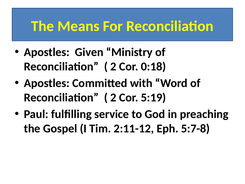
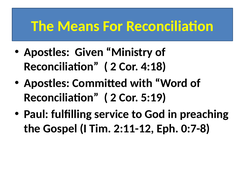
0:18: 0:18 -> 4:18
5:7-8: 5:7-8 -> 0:7-8
